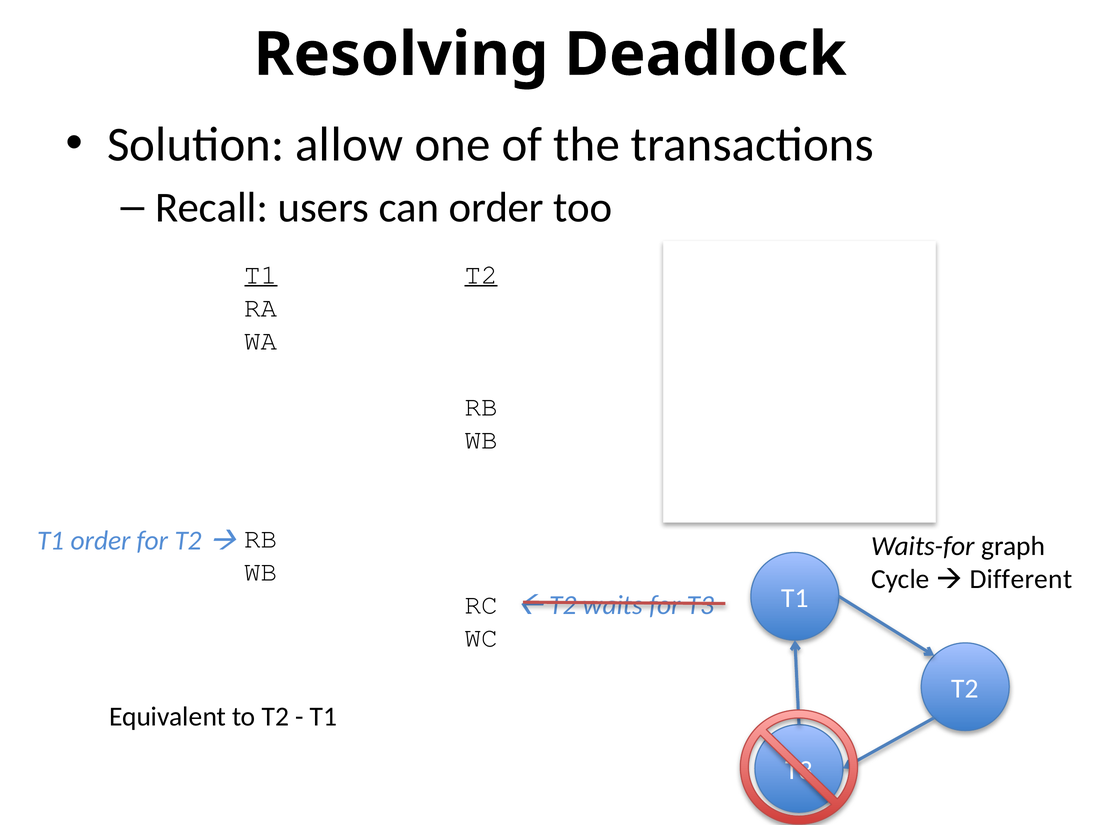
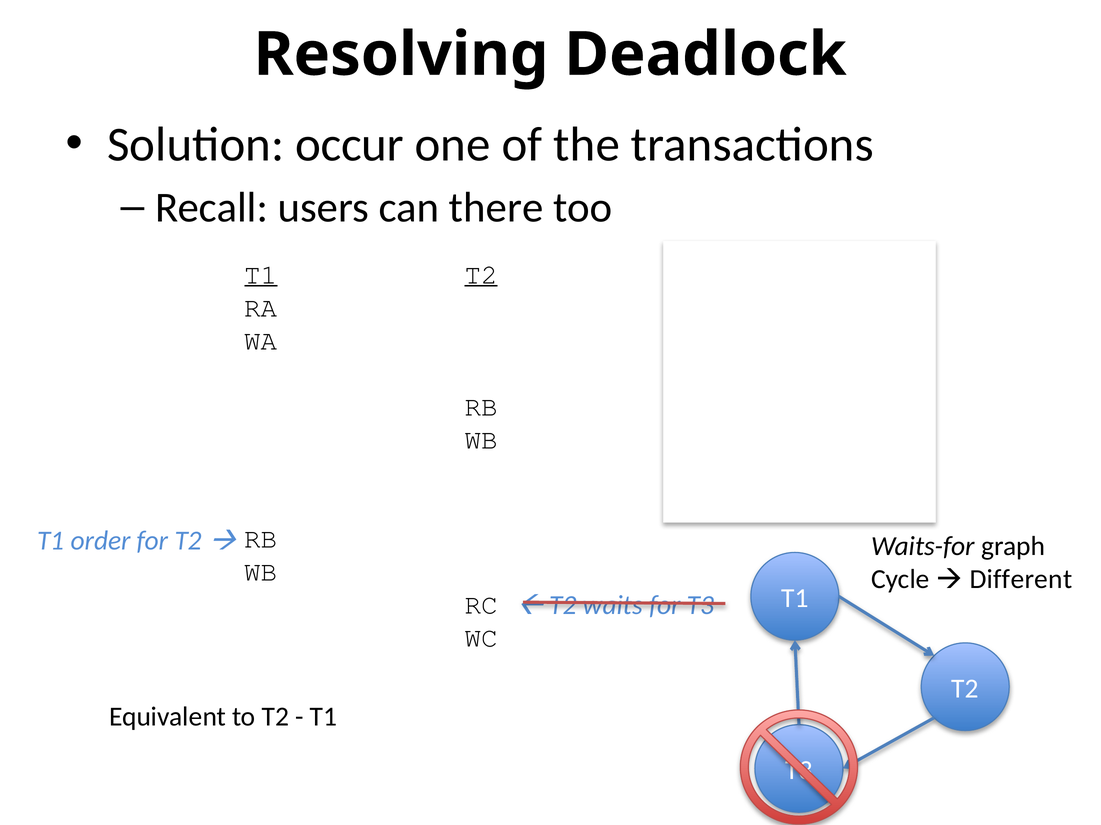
allow: allow -> occur
can order: order -> there
